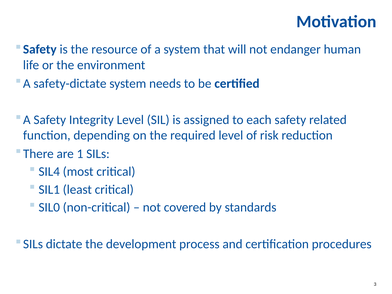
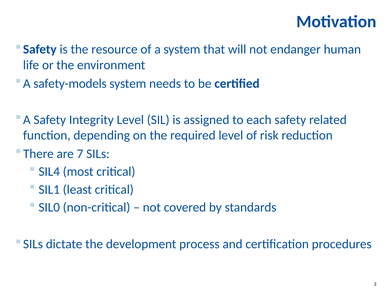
safety-dictate: safety-dictate -> safety-models
1: 1 -> 7
